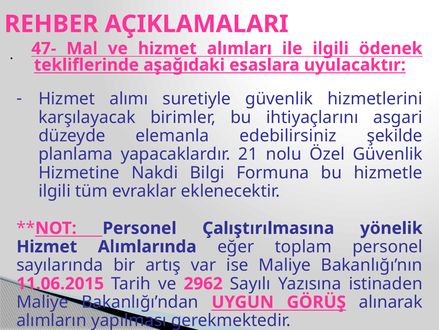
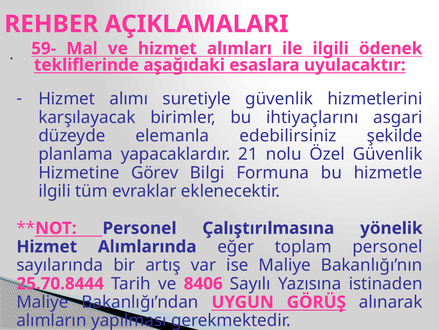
47-: 47- -> 59-
Nakdi: Nakdi -> Görev
11.06.2015: 11.06.2015 -> 25.70.8444
2962: 2962 -> 8406
